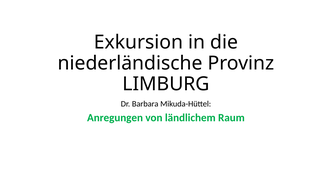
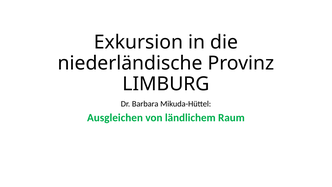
Anregungen: Anregungen -> Ausgleichen
